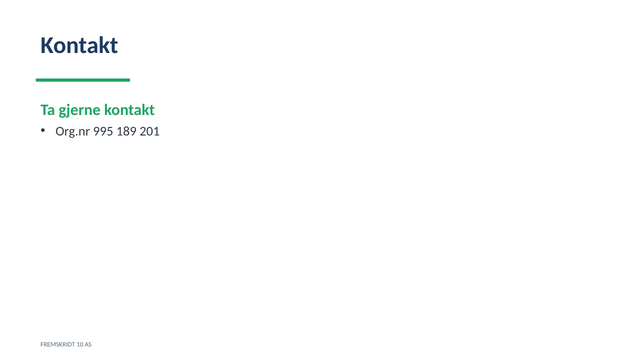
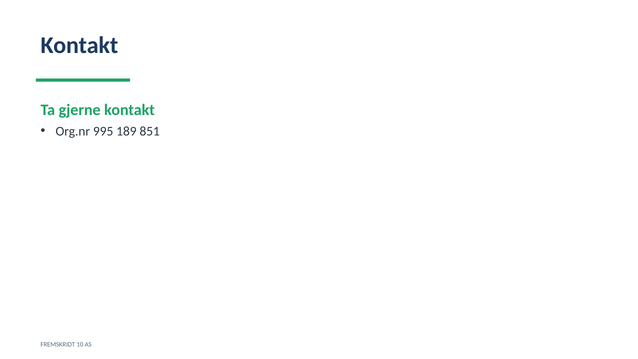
201: 201 -> 851
